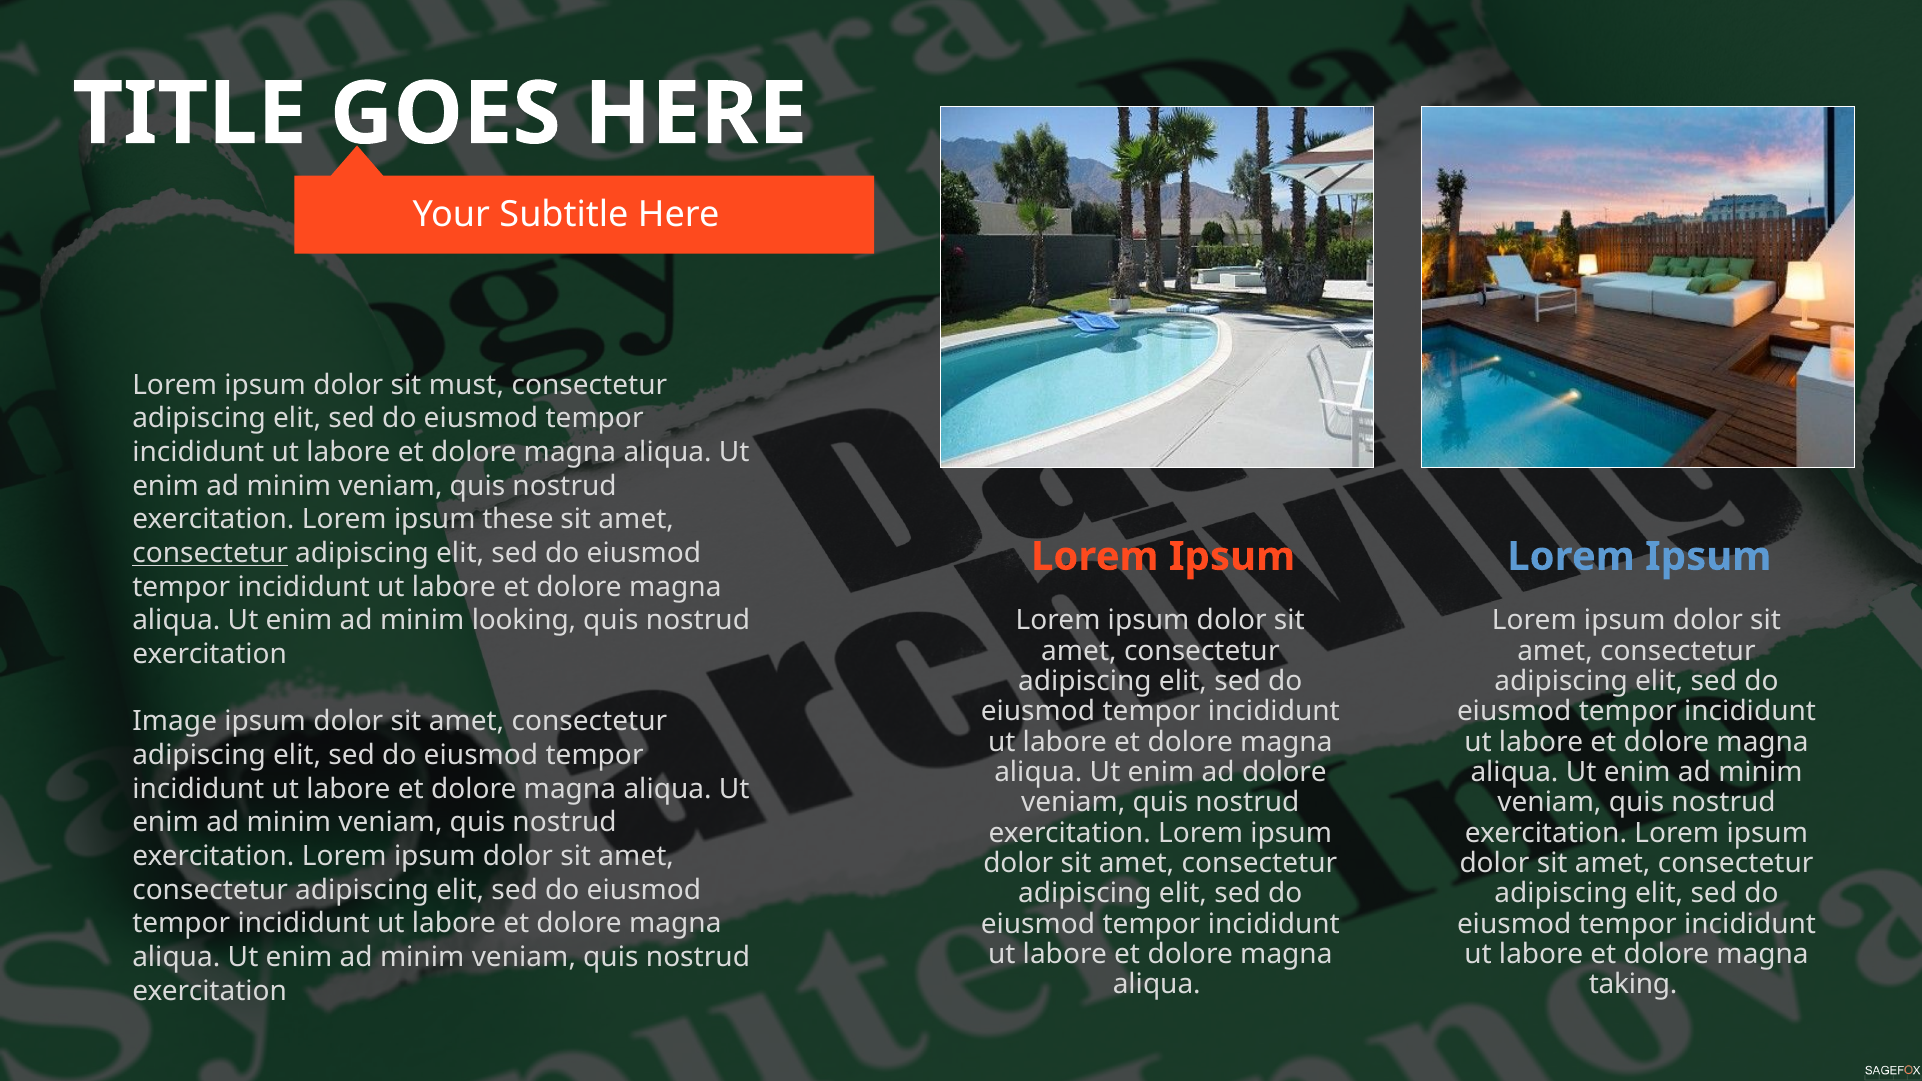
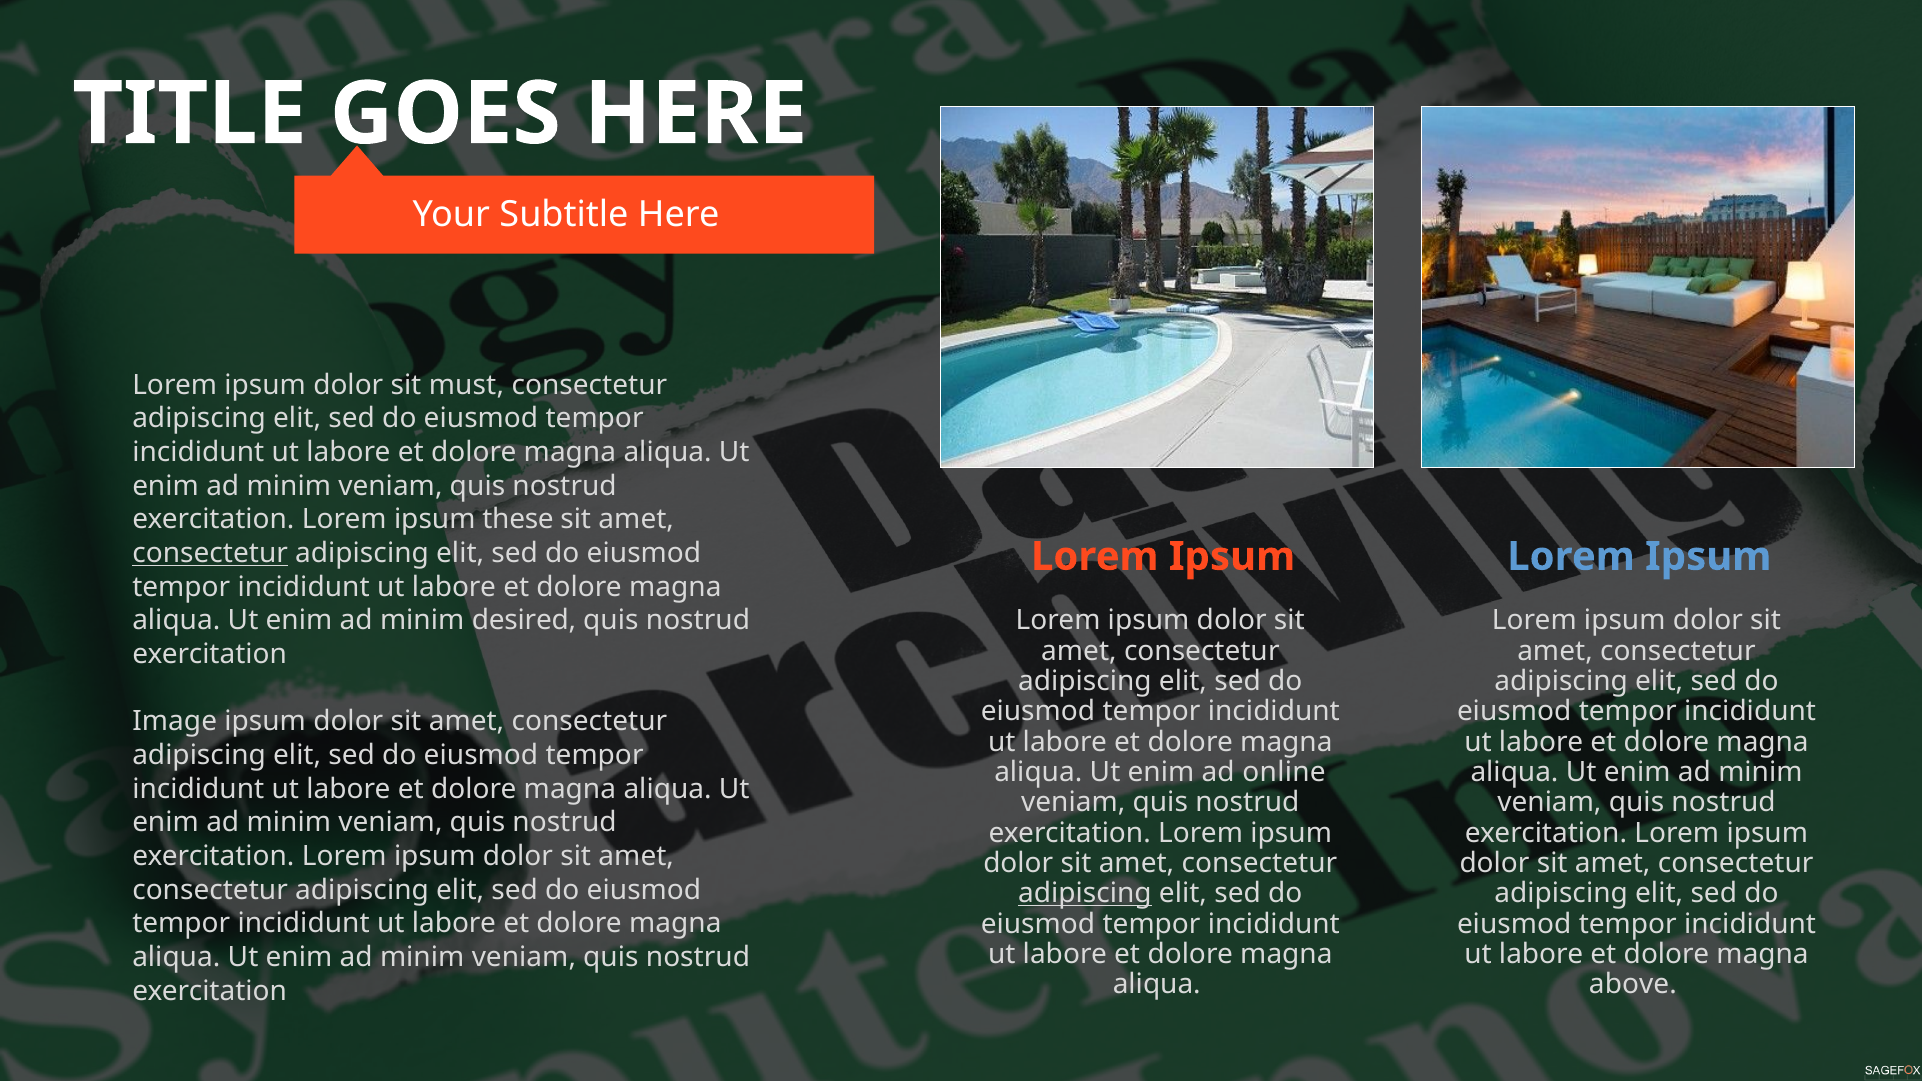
looking: looking -> desired
ad dolore: dolore -> online
adipiscing at (1085, 894) underline: none -> present
taking: taking -> above
